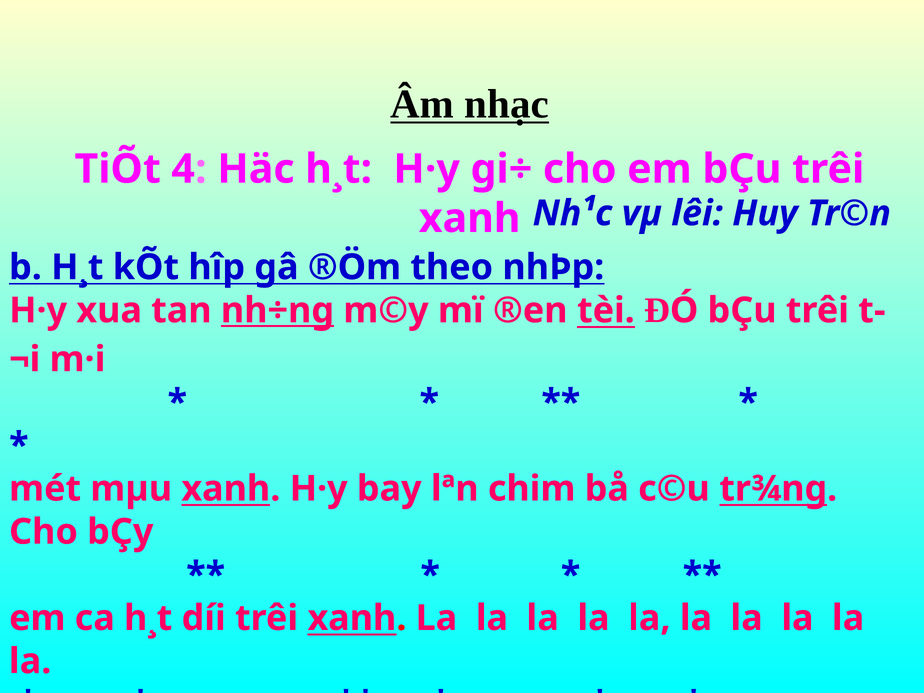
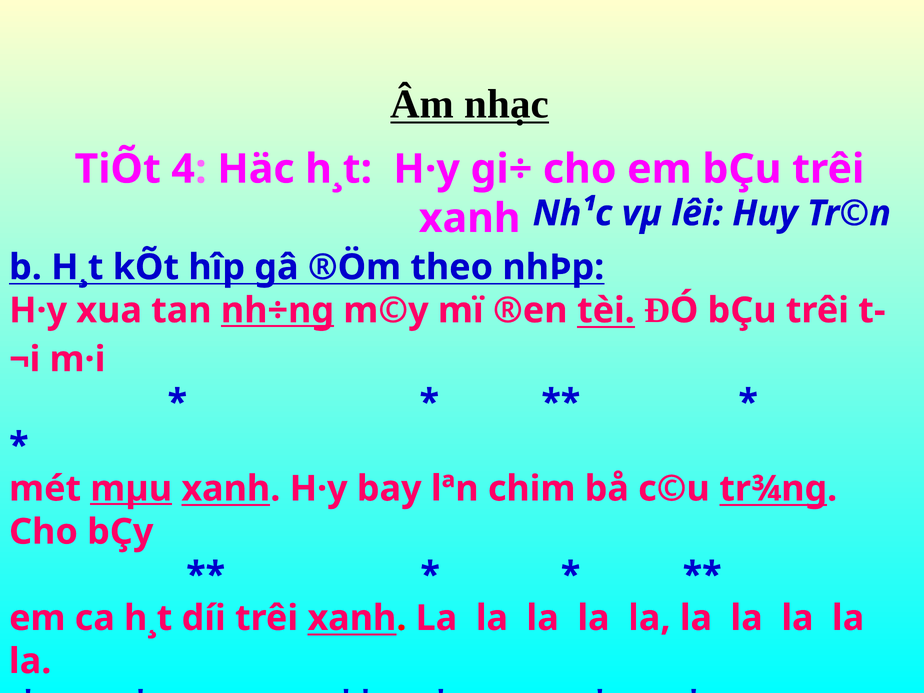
mµu underline: none -> present
